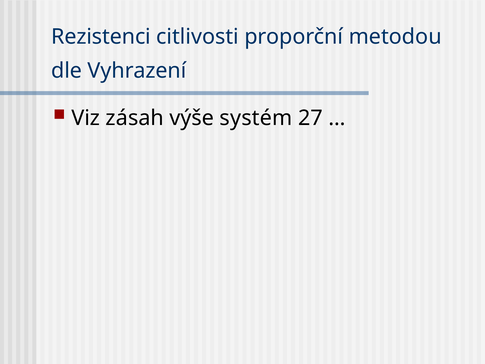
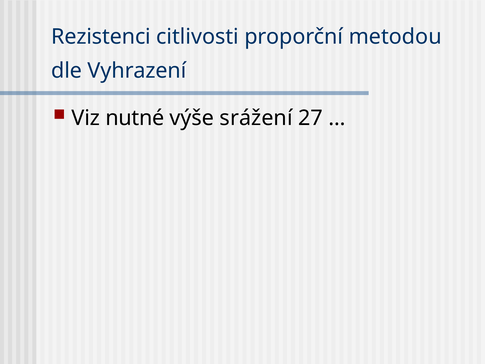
zásah: zásah -> nutné
systém: systém -> srážení
